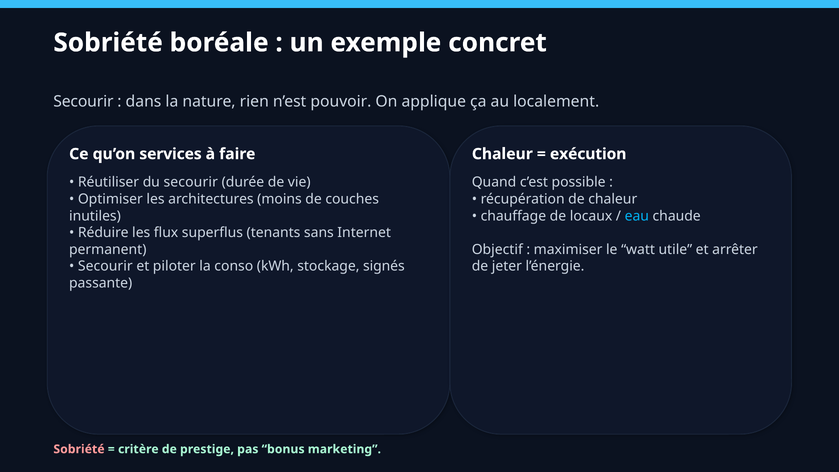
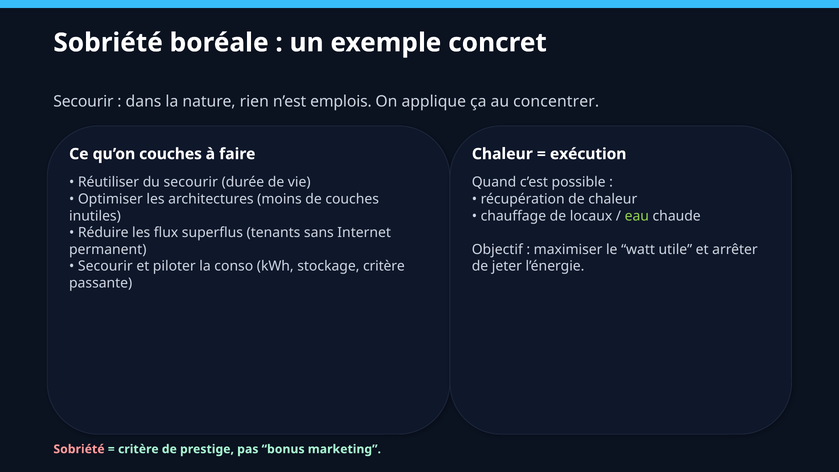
pouvoir: pouvoir -> emplois
localement: localement -> concentrer
qu’on services: services -> couches
eau colour: light blue -> light green
stockage signés: signés -> critère
